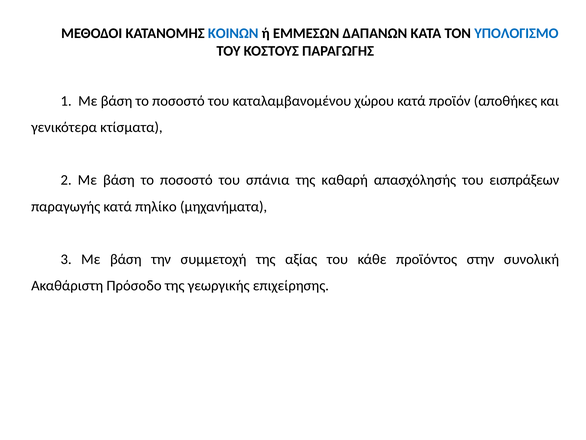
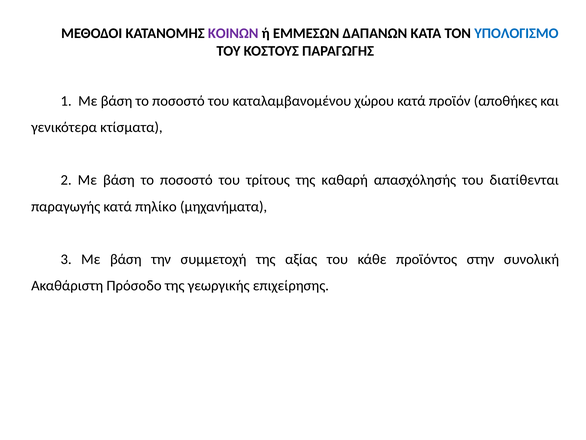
ΚΟΙΝΩΝ colour: blue -> purple
σπάνια: σπάνια -> τρίτους
εισπράξεων: εισπράξεων -> διατίθενται
